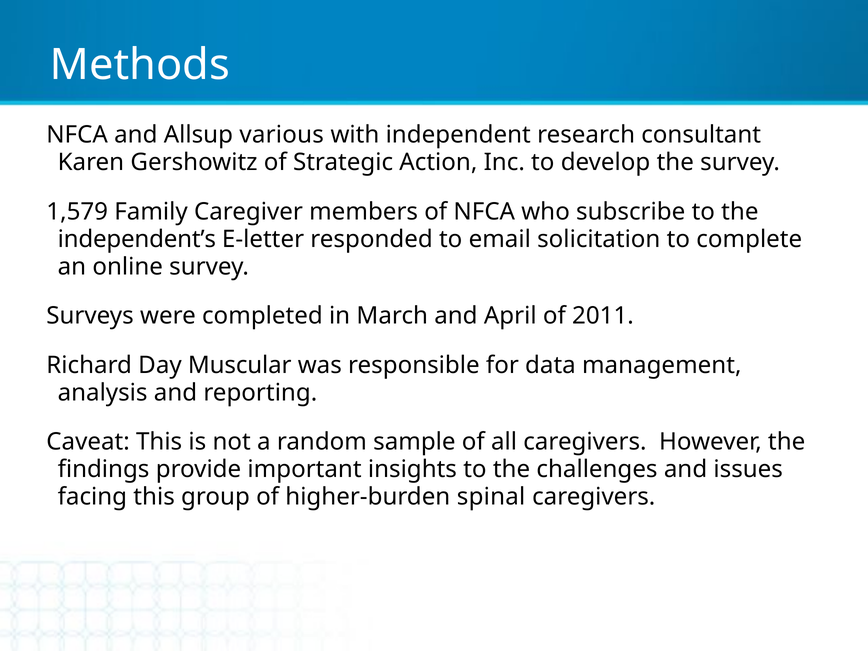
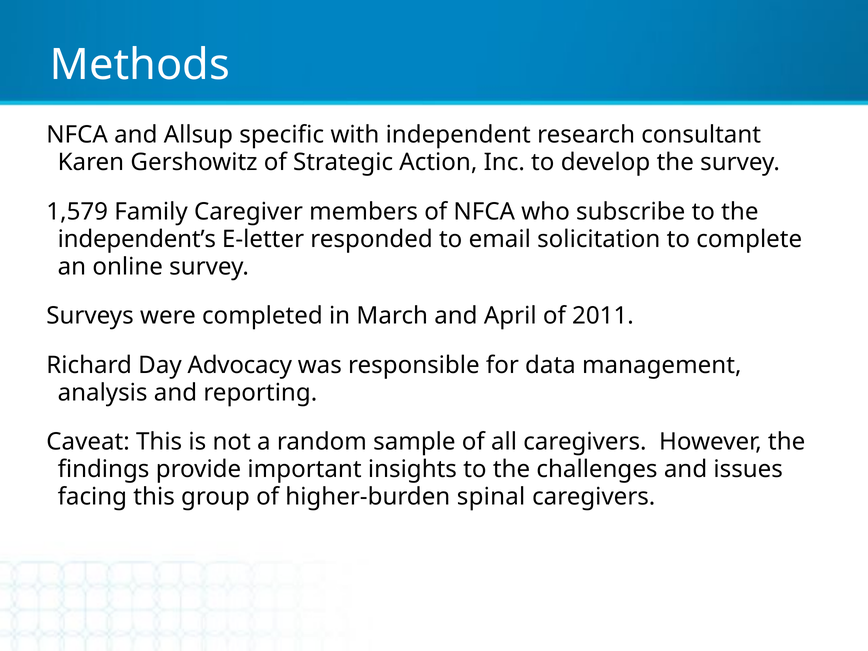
various: various -> specific
Muscular: Muscular -> Advocacy
